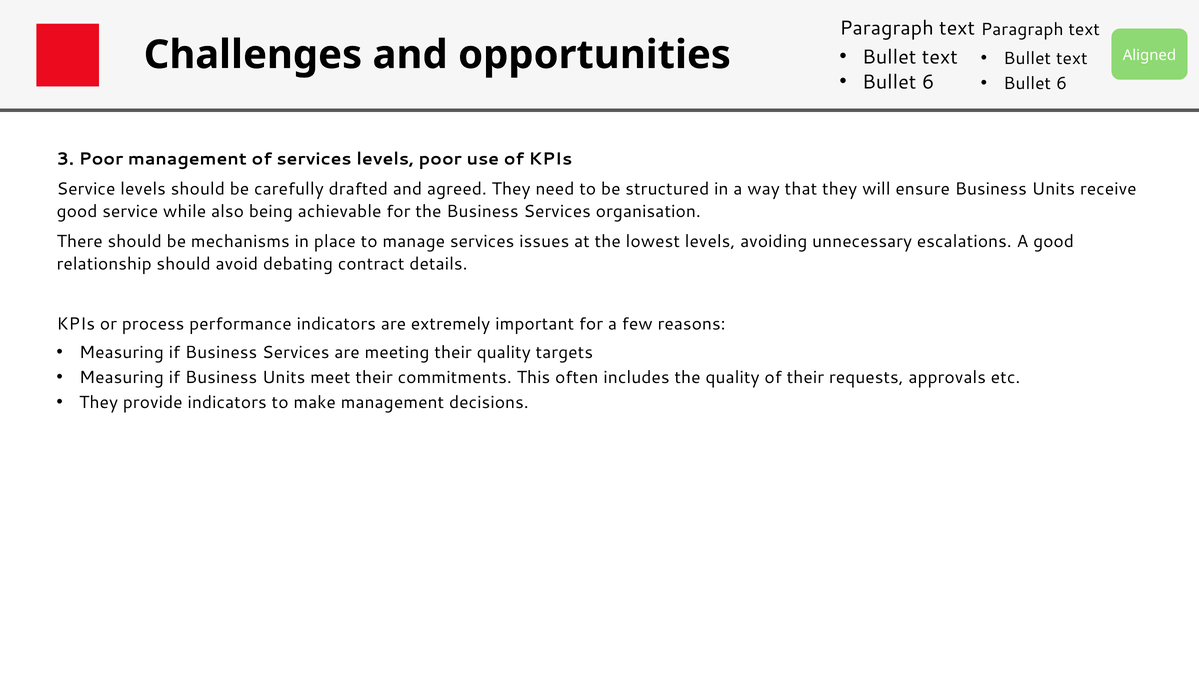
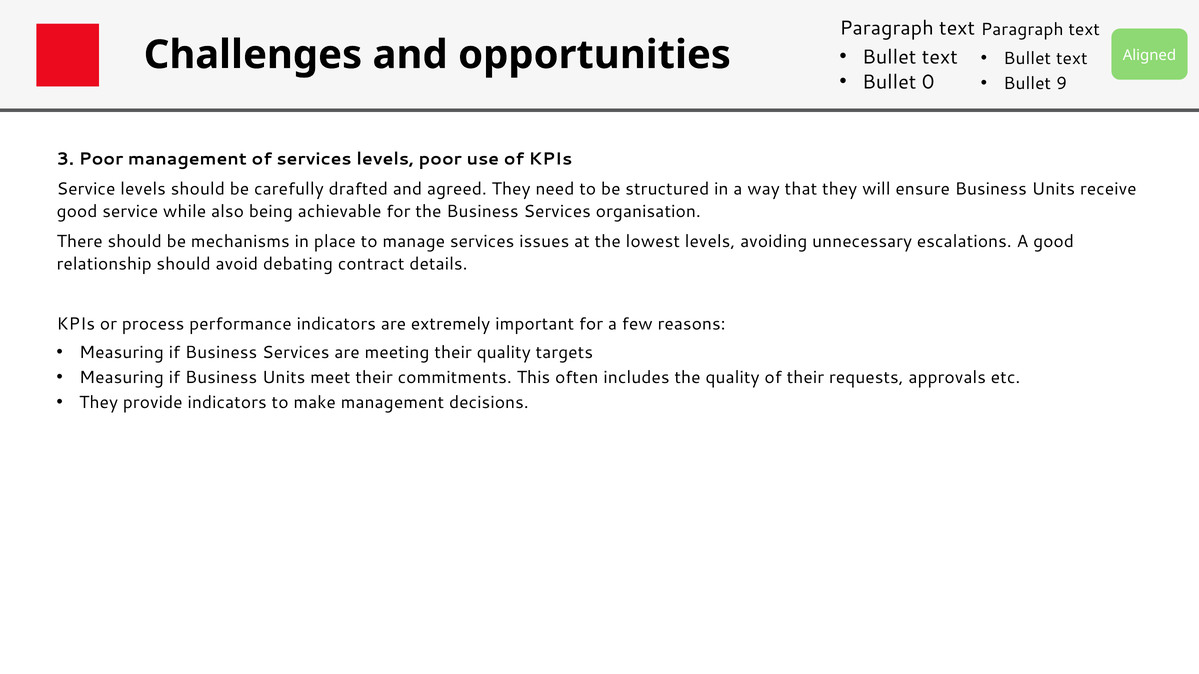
6 at (928, 82): 6 -> 0
6 at (1062, 83): 6 -> 9
